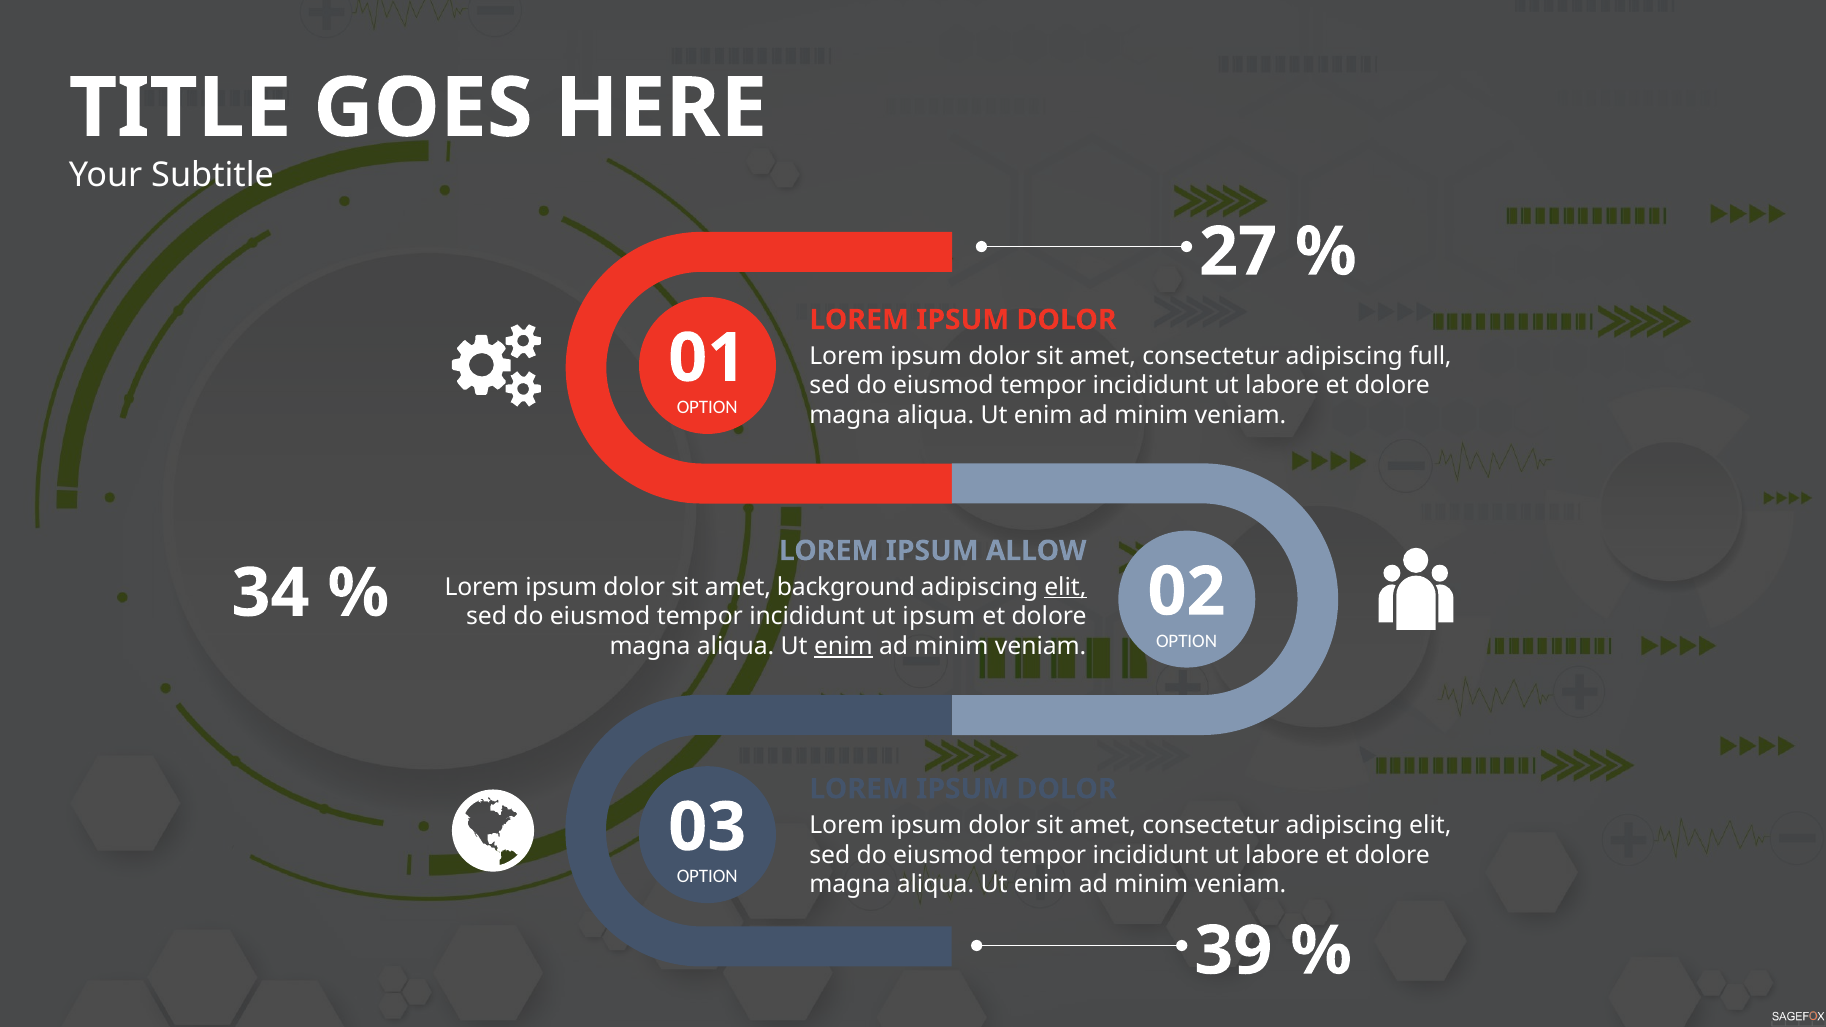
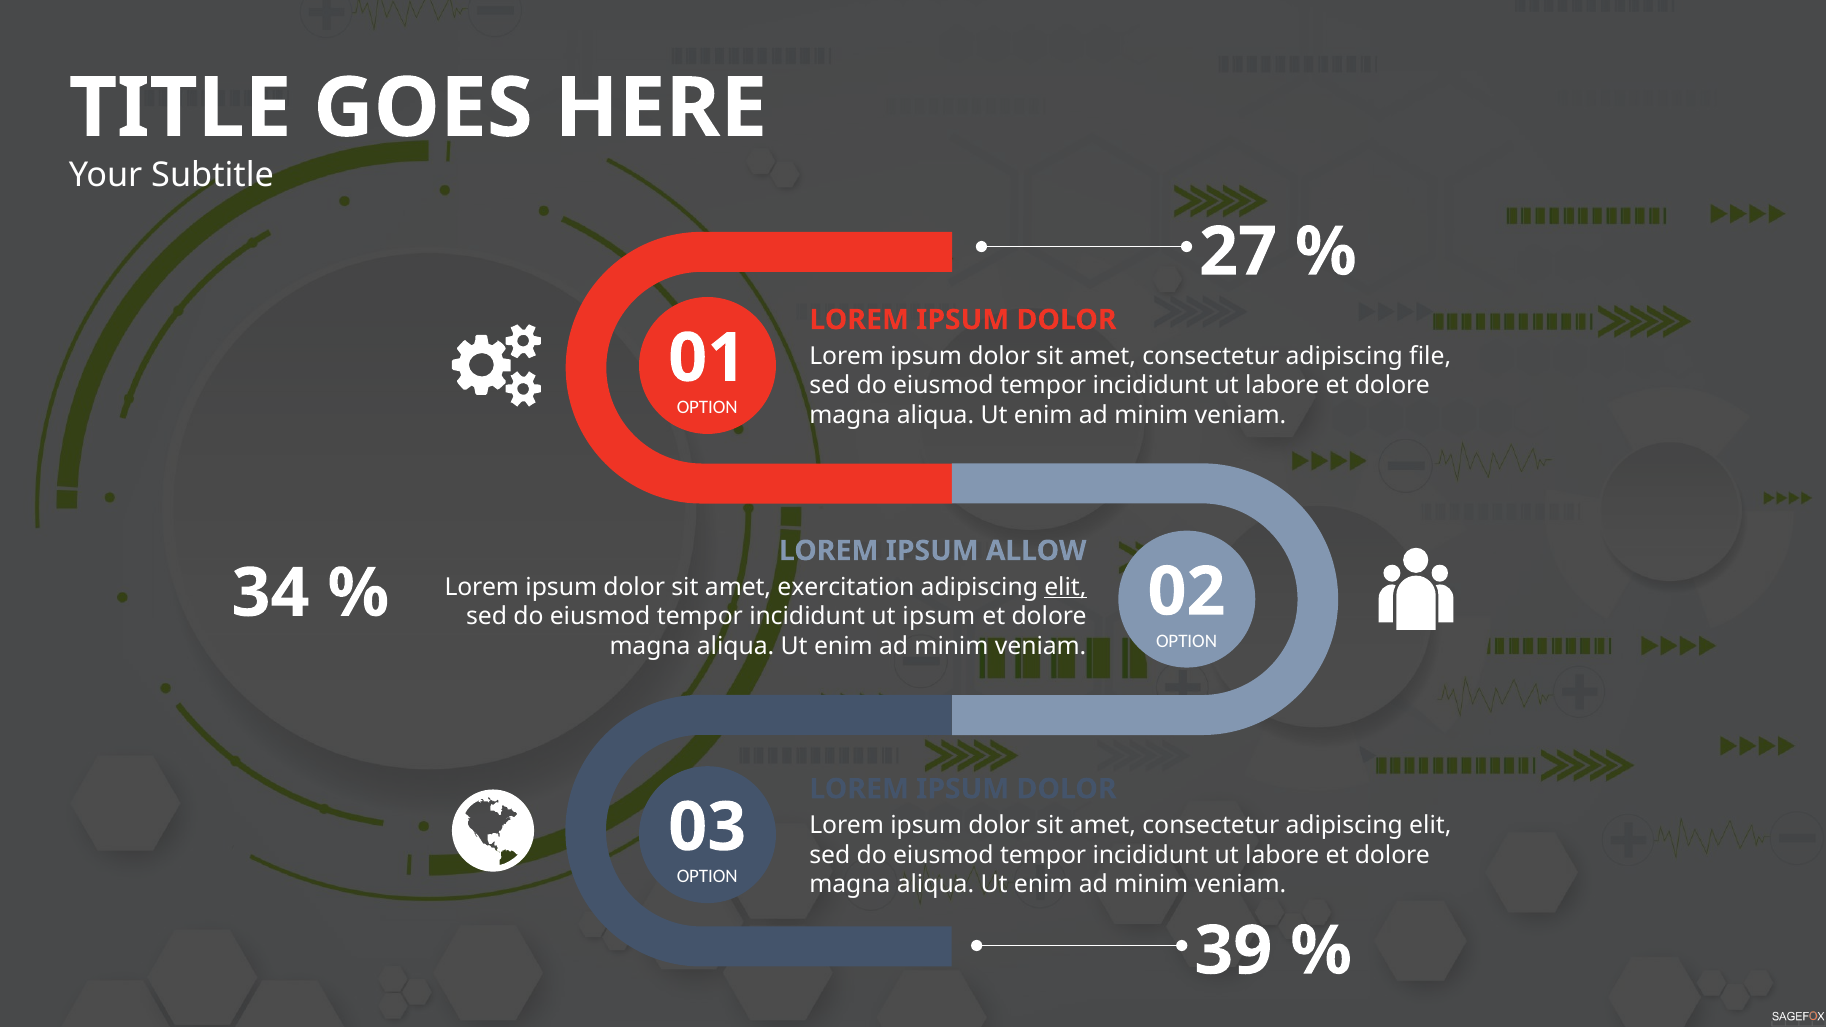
full: full -> file
background: background -> exercitation
enim at (843, 647) underline: present -> none
